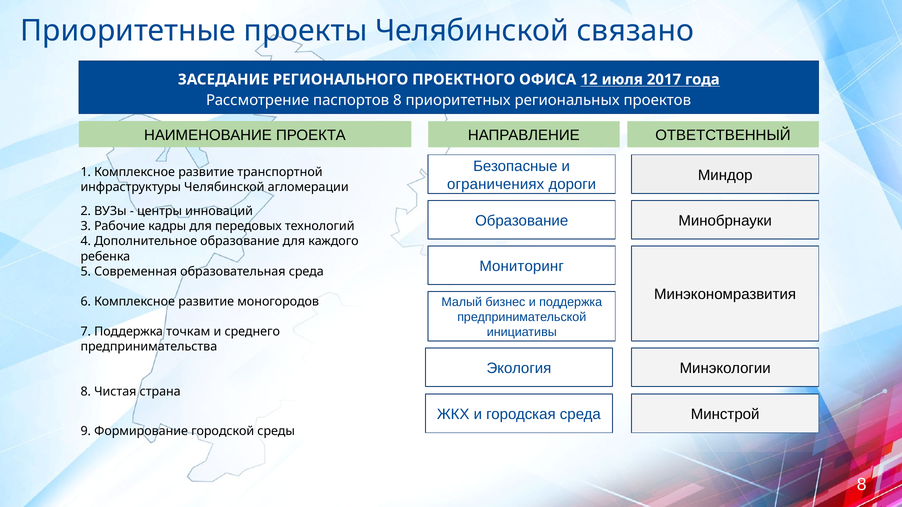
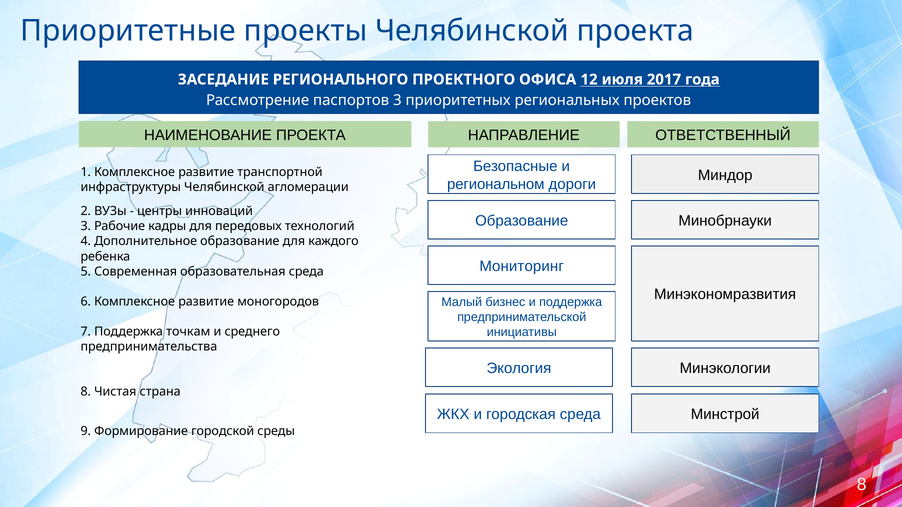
Челябинской связано: связано -> проекта
паспортов 8: 8 -> 3
ограничениях: ограничениях -> региональном
